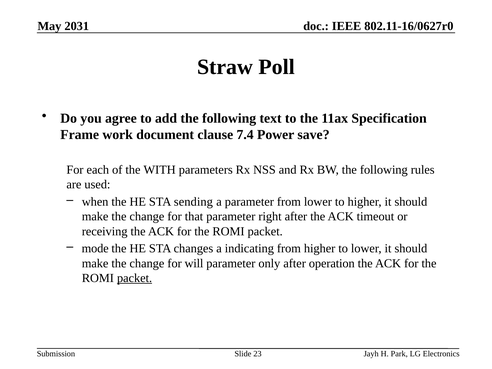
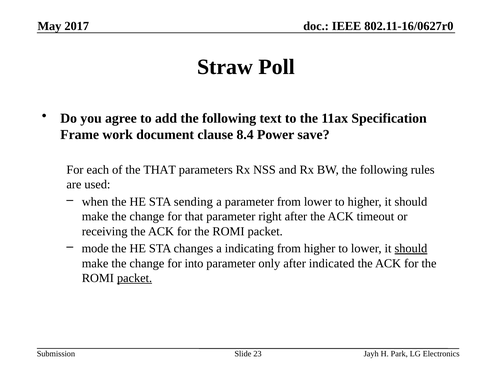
2031: 2031 -> 2017
7.4: 7.4 -> 8.4
the WITH: WITH -> THAT
should at (411, 249) underline: none -> present
will: will -> into
operation: operation -> indicated
